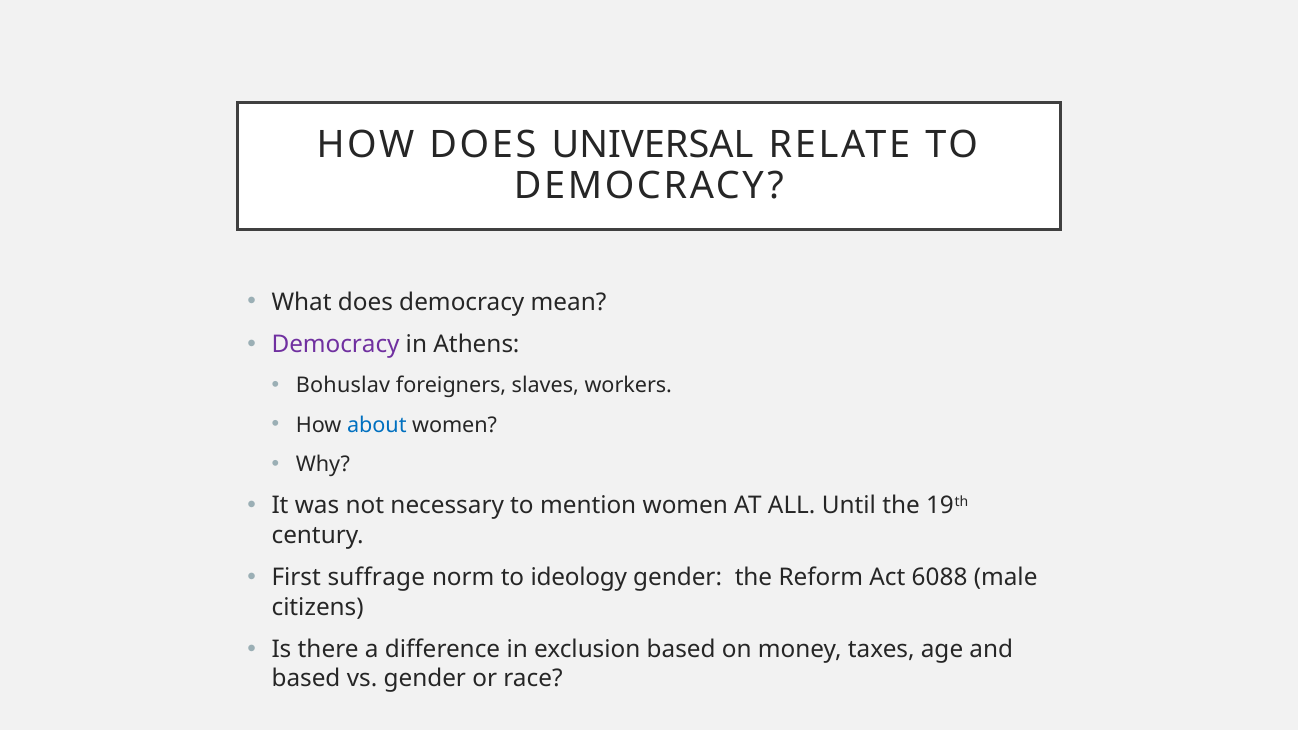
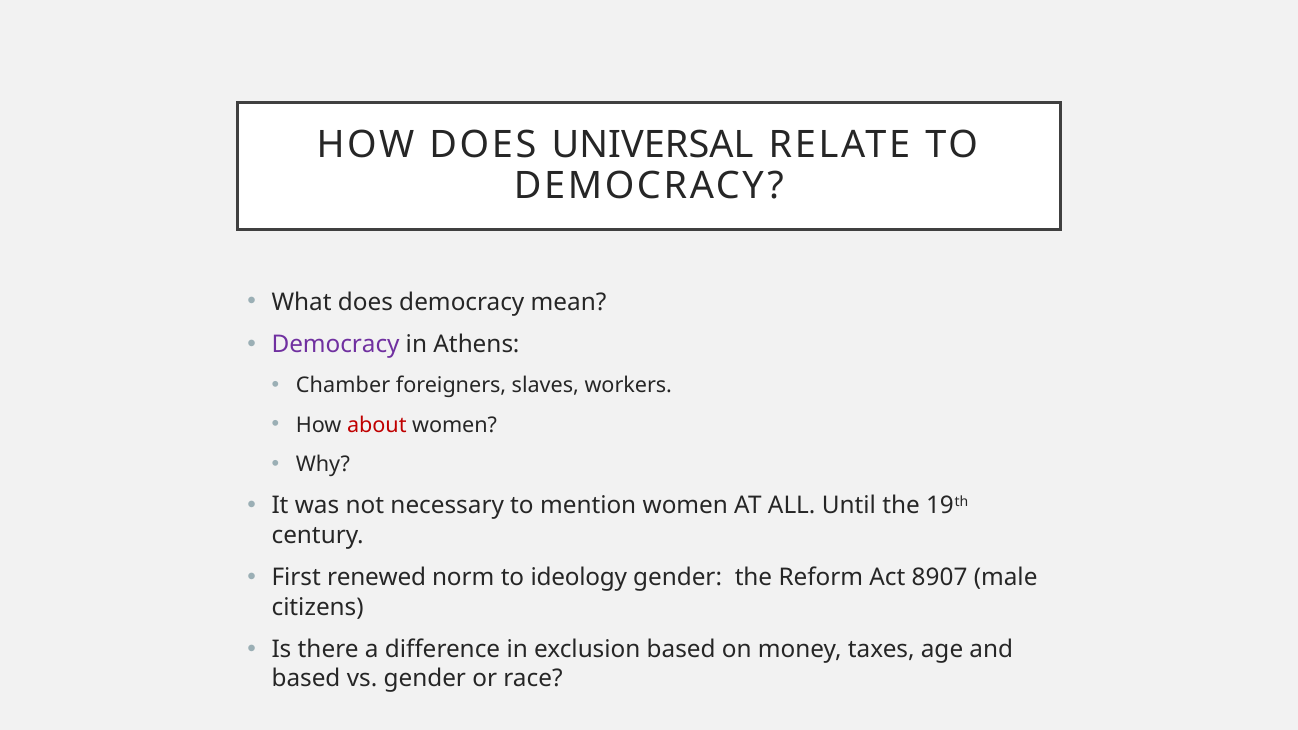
Bohuslav: Bohuslav -> Chamber
about colour: blue -> red
suffrage: suffrage -> renewed
6088: 6088 -> 8907
